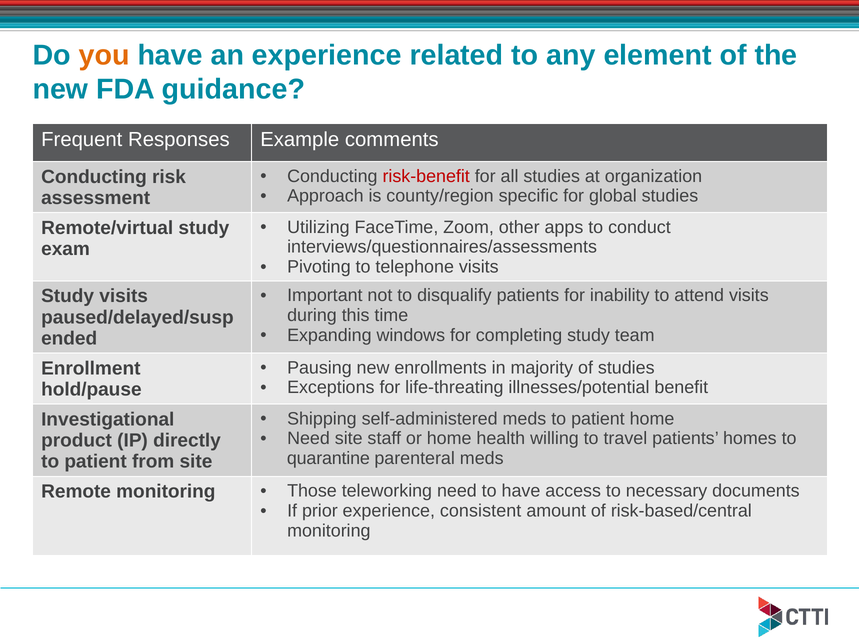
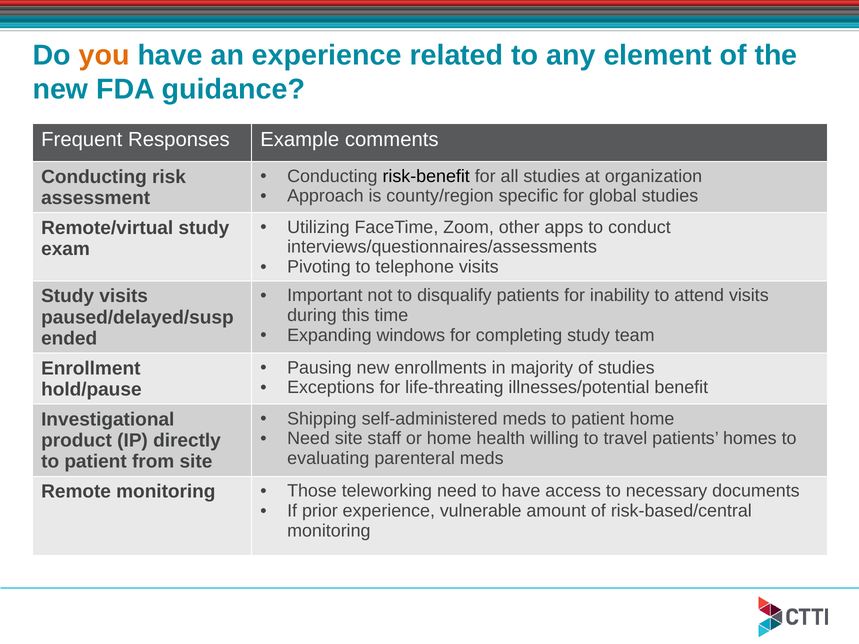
risk-benefit colour: red -> black
quarantine: quarantine -> evaluating
consistent: consistent -> vulnerable
